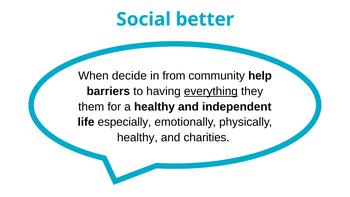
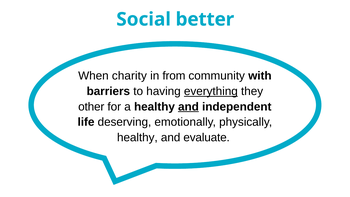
decide: decide -> charity
help: help -> with
them: them -> other
and at (188, 107) underline: none -> present
especially: especially -> deserving
charities: charities -> evaluate
